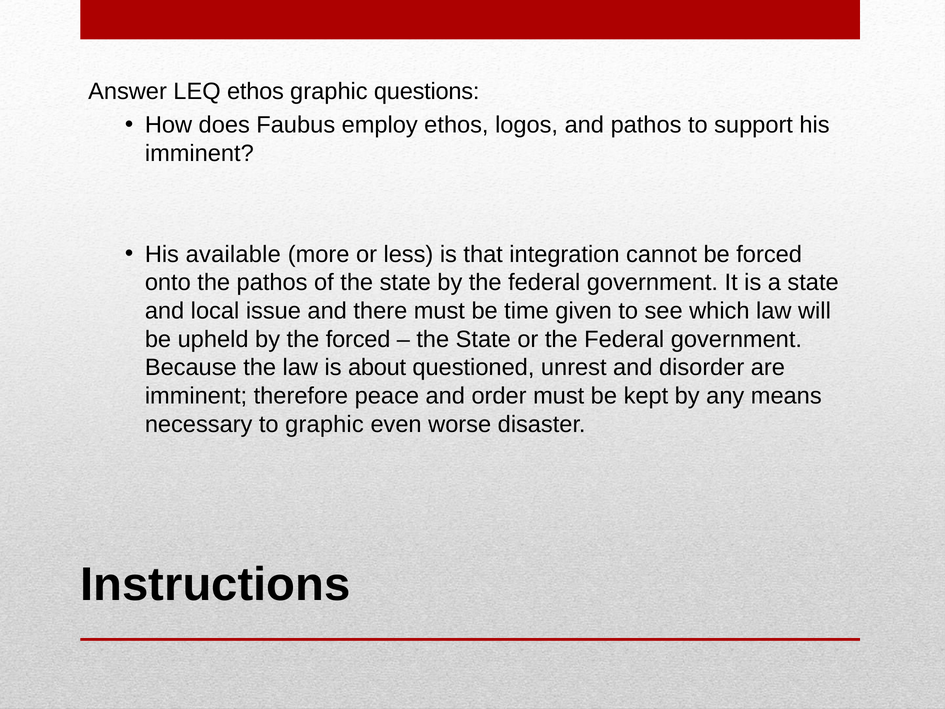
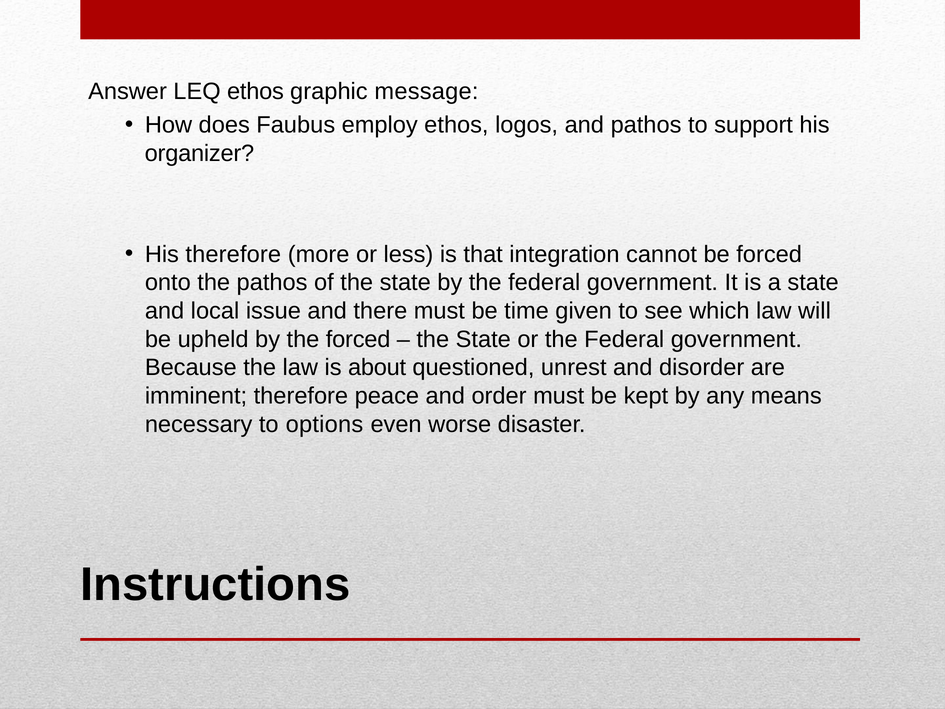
questions: questions -> message
imminent at (199, 153): imminent -> organizer
His available: available -> therefore
to graphic: graphic -> options
